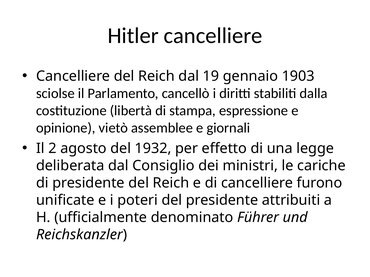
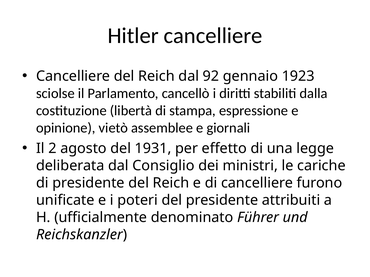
19: 19 -> 92
1903: 1903 -> 1923
1932: 1932 -> 1931
